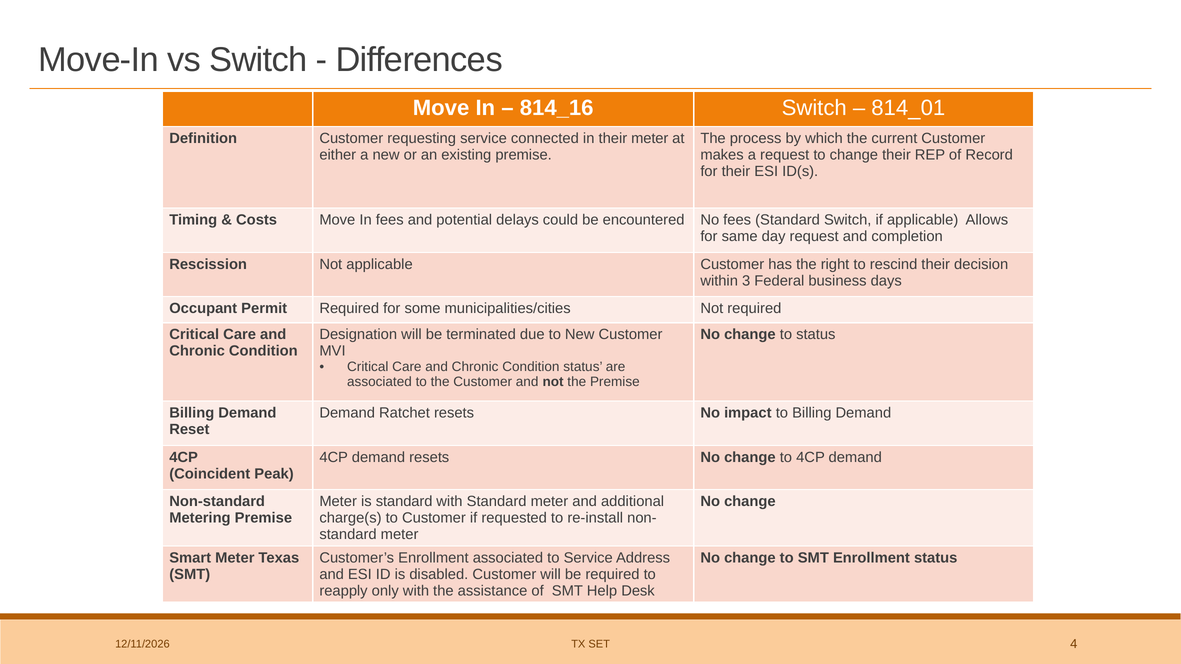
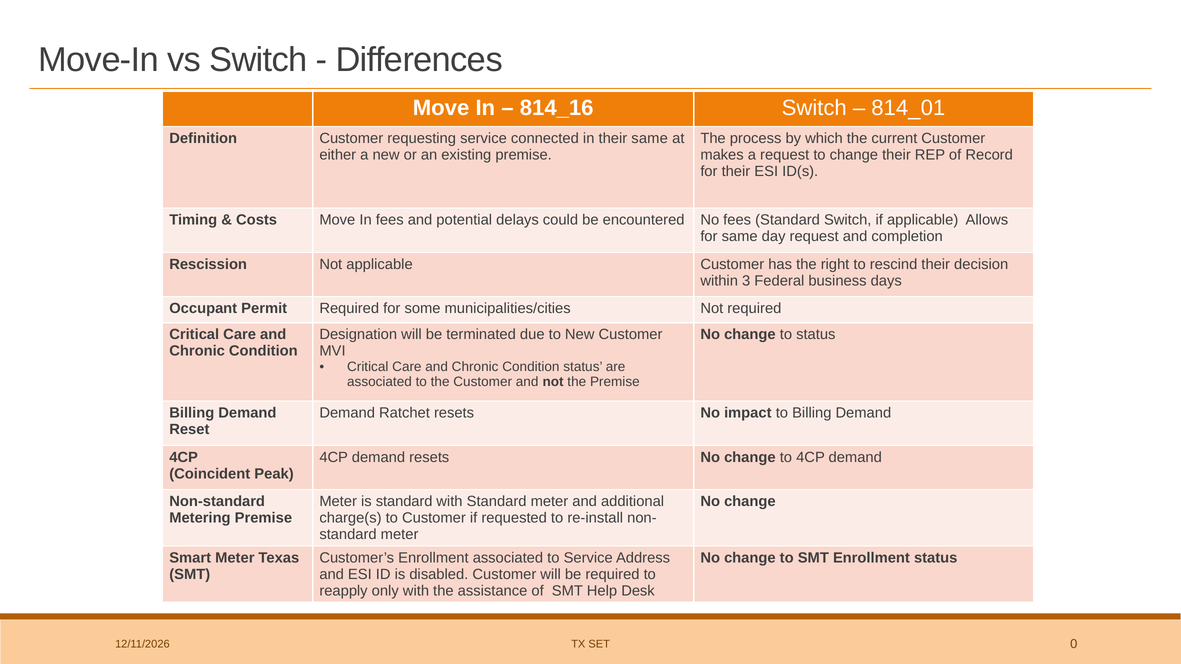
their meter: meter -> same
4: 4 -> 0
